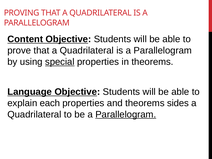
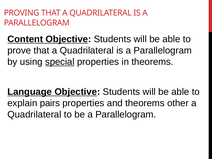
each: each -> pairs
sides: sides -> other
Parallelogram at (126, 114) underline: present -> none
